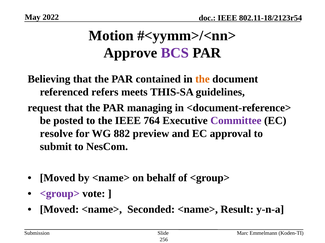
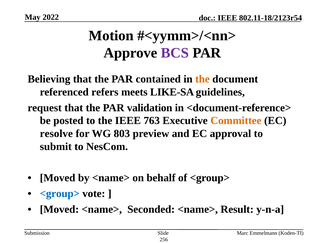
THIS-SA: THIS-SA -> LIKE-SA
managing: managing -> validation
764: 764 -> 763
Committee colour: purple -> orange
882: 882 -> 803
<group> at (60, 194) colour: purple -> blue
